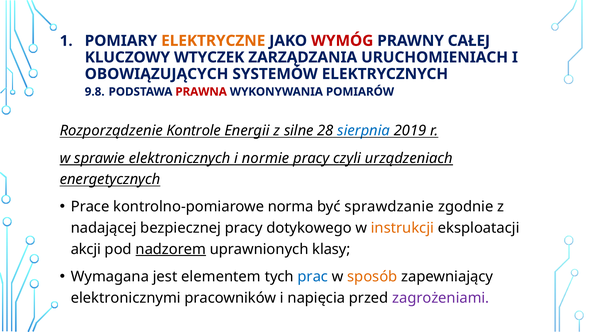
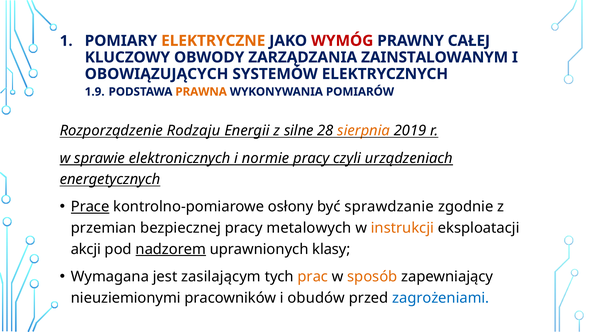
WTYCZEK: WTYCZEK -> OBWODY
URUCHOMIENIACH: URUCHOMIENIACH -> ZAINSTALOWANYM
9.8: 9.8 -> 1.9
PRAWNA colour: red -> orange
Kontrole: Kontrole -> Rodzaju
sierpnia colour: blue -> orange
Prace underline: none -> present
norma: norma -> osłony
nadającej: nadającej -> przemian
dotykowego: dotykowego -> metalowych
elementem: elementem -> zasilającym
prac colour: blue -> orange
elektronicznymi: elektronicznymi -> nieuziemionymi
napięcia: napięcia -> obudów
zagrożeniami colour: purple -> blue
